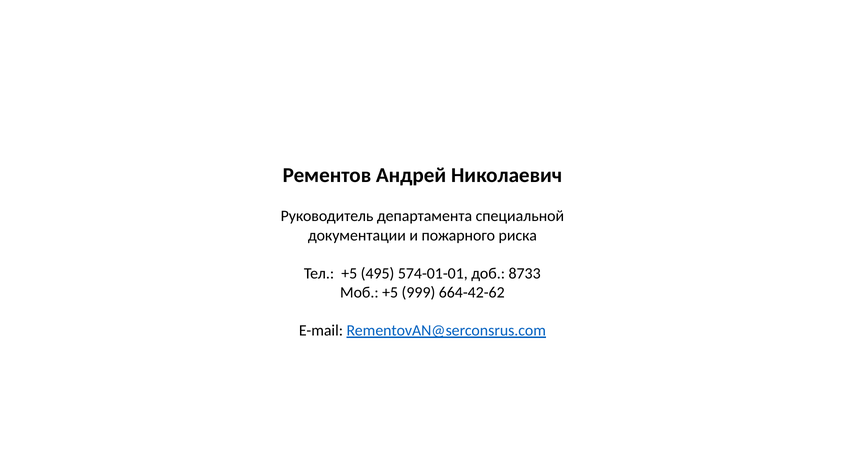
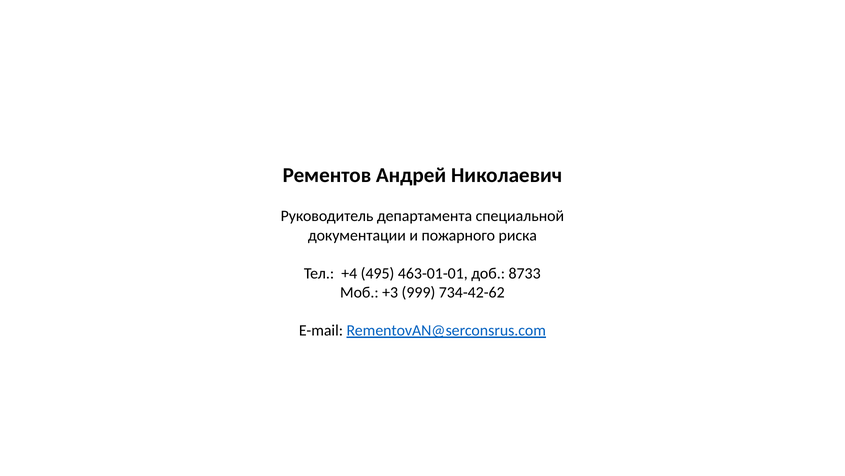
Тел +5: +5 -> +4
574-01-01: 574-01-01 -> 463-01-01
Моб +5: +5 -> +3
664-42-62: 664-42-62 -> 734-42-62
